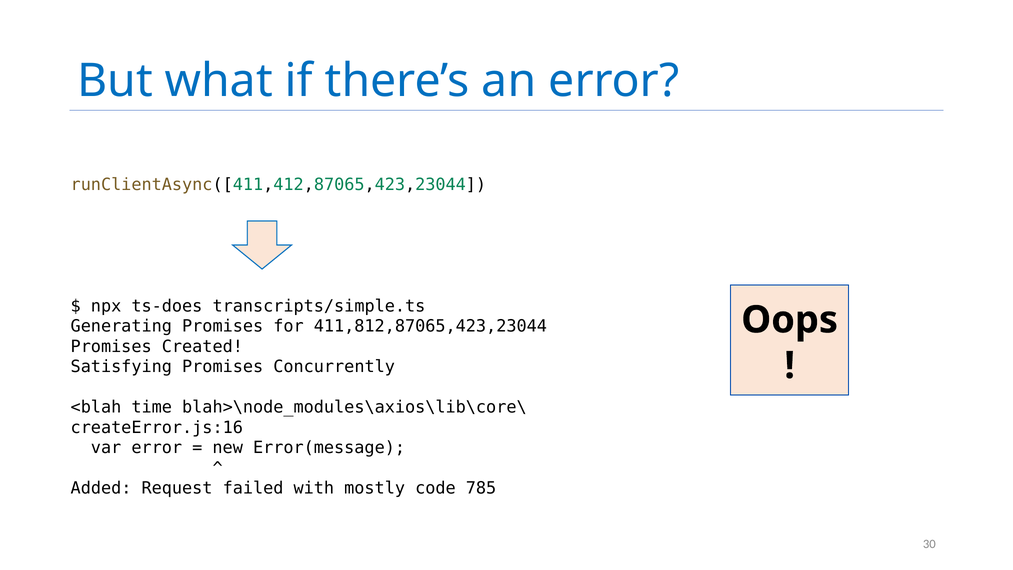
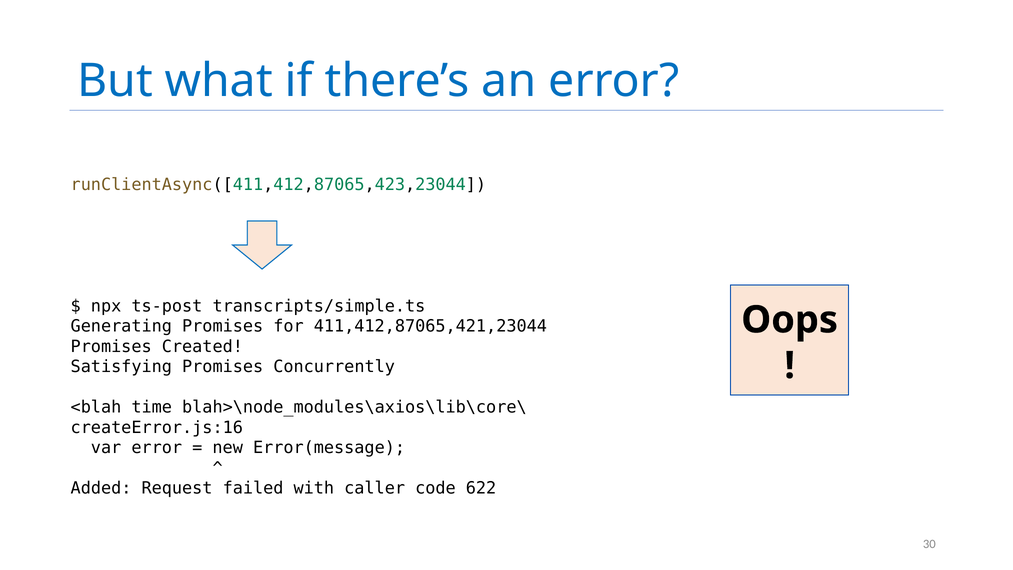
ts-does: ts-does -> ts-post
411,812,87065,423,23044: 411,812,87065,423,23044 -> 411,412,87065,421,23044
mostly: mostly -> caller
785: 785 -> 622
